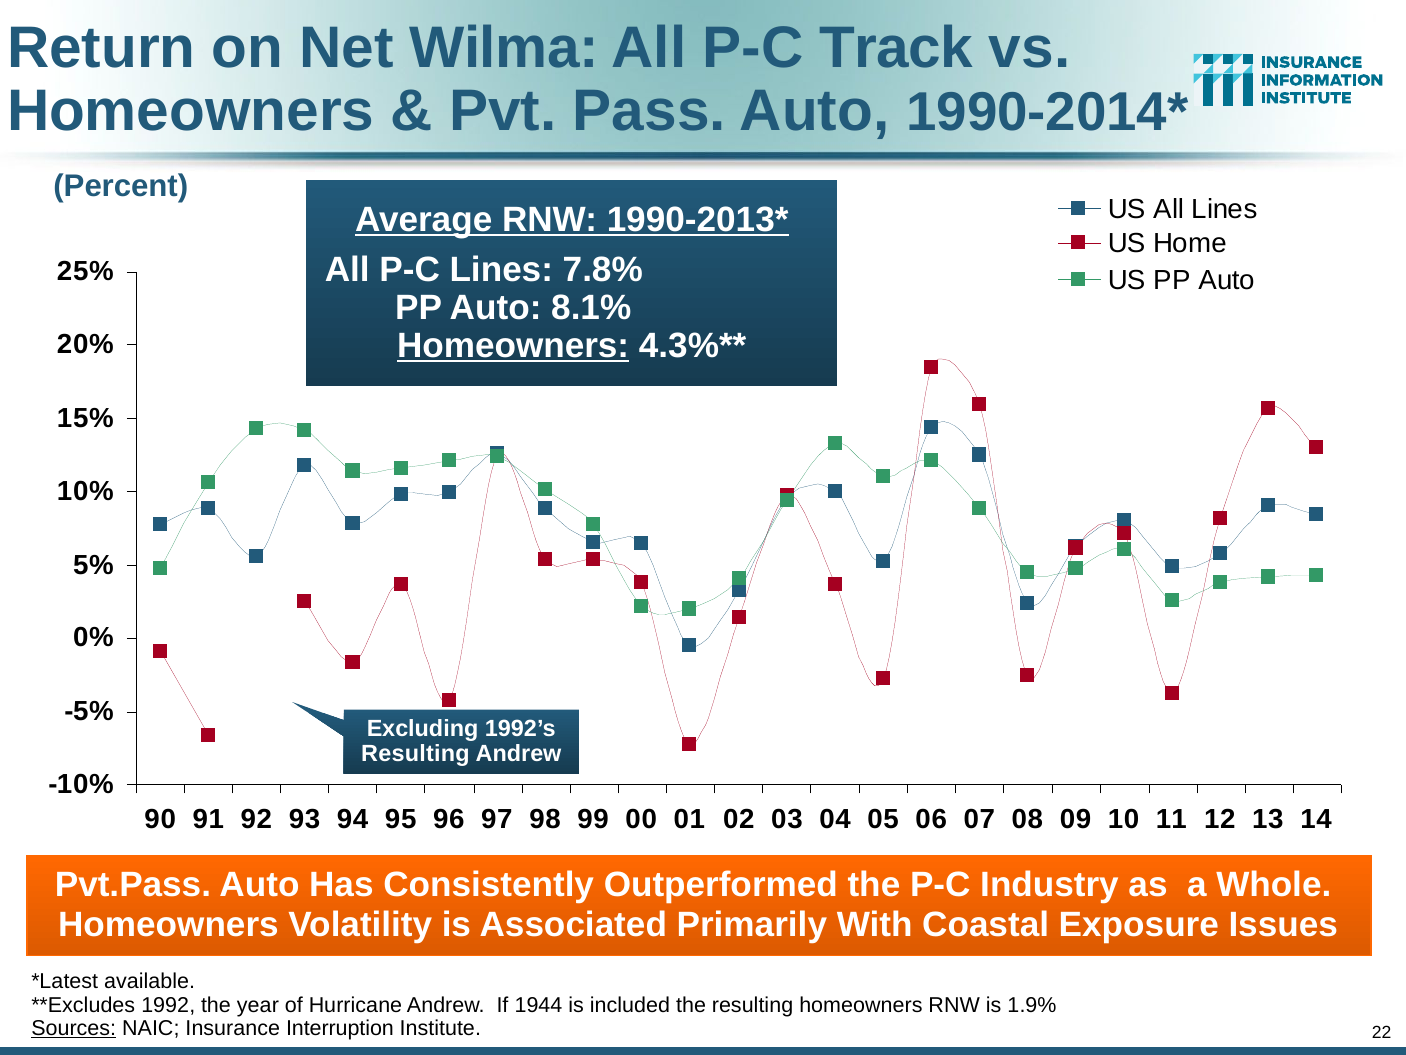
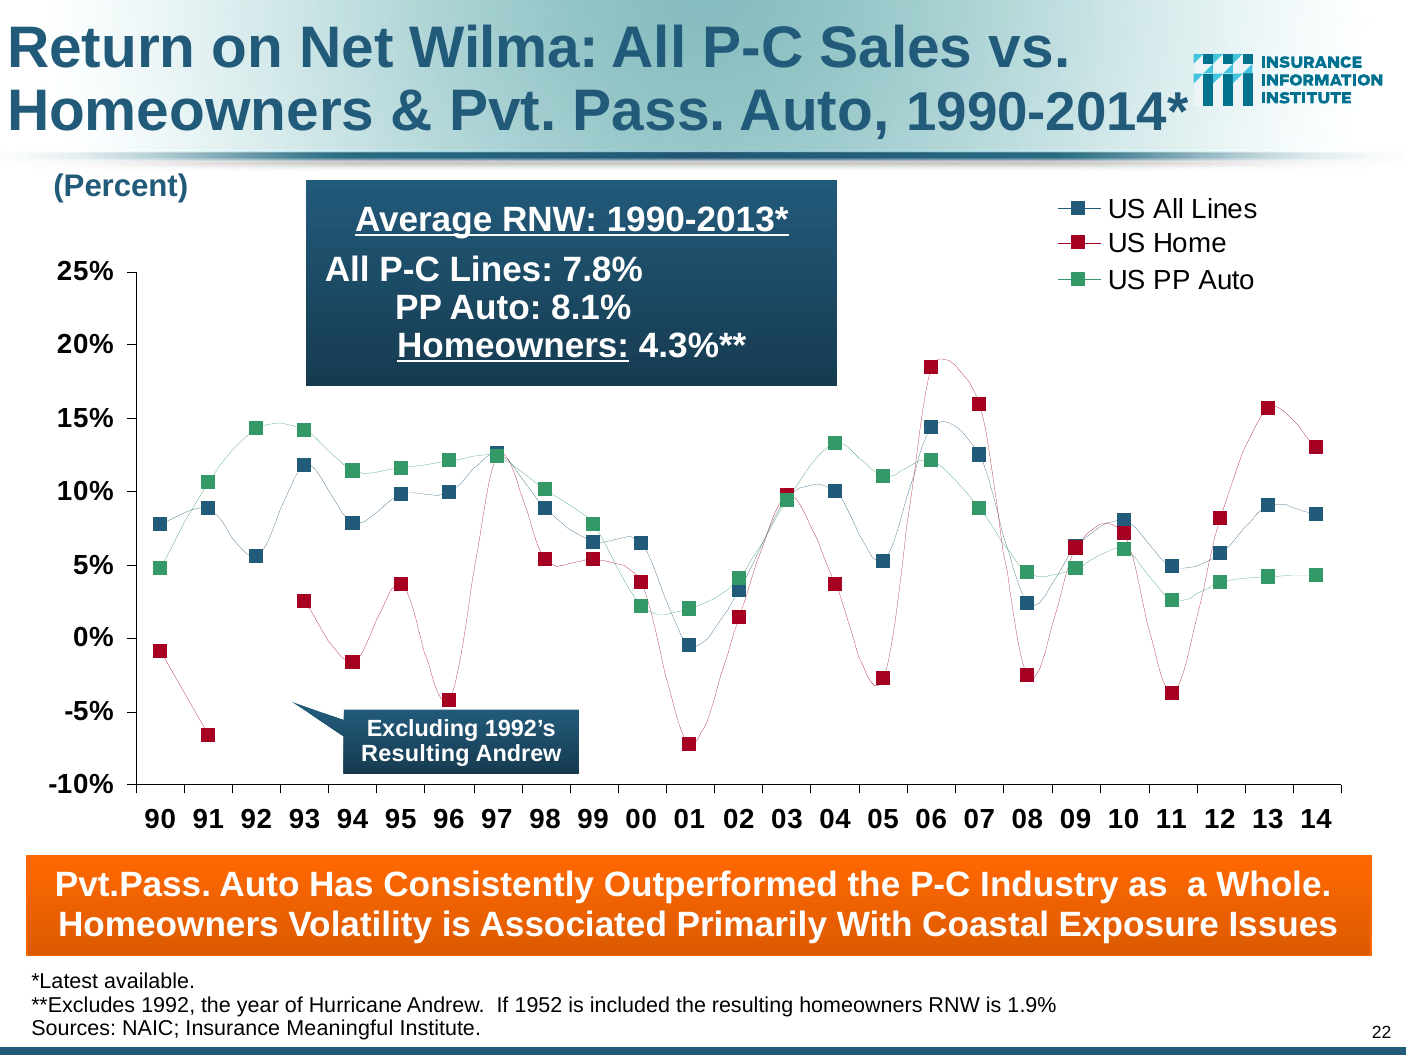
Track: Track -> Sales
1944: 1944 -> 1952
Sources underline: present -> none
Interruption: Interruption -> Meaningful
